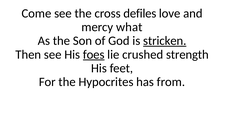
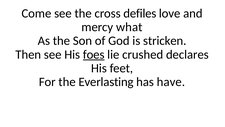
stricken underline: present -> none
strength: strength -> declares
Hypocrites: Hypocrites -> Everlasting
from: from -> have
